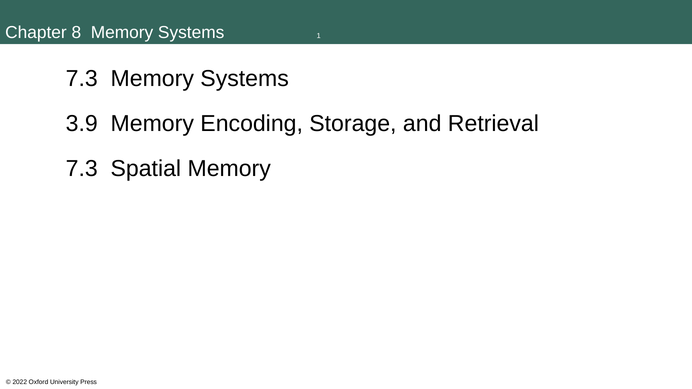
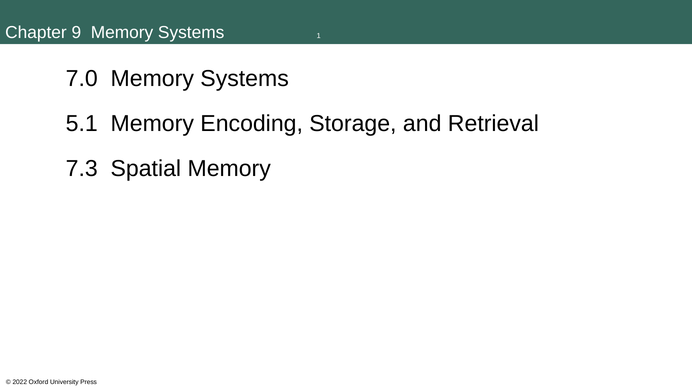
8: 8 -> 9
7.3 at (82, 79): 7.3 -> 7.0
3.9: 3.9 -> 5.1
